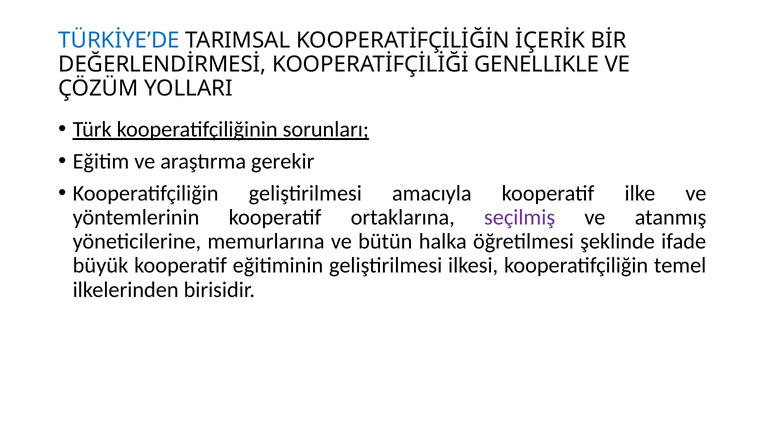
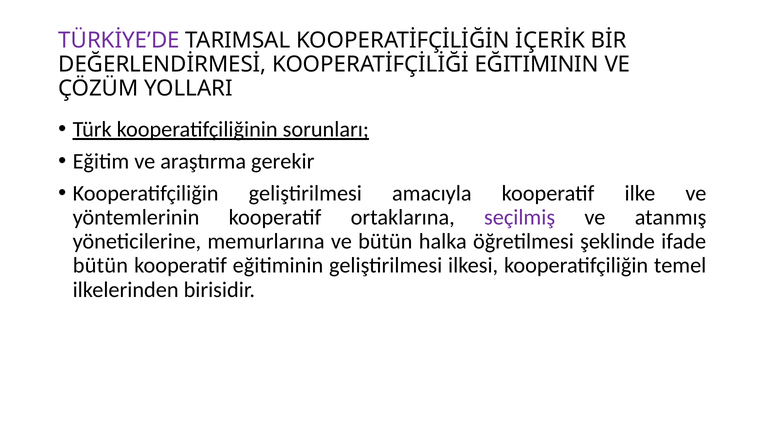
TÜRKİYE’DE colour: blue -> purple
KOOPERATİFÇİLİĞİ GENELLIKLE: GENELLIKLE -> EĞITIMININ
büyük at (101, 266): büyük -> bütün
